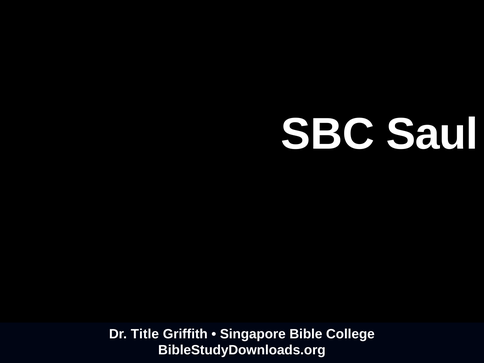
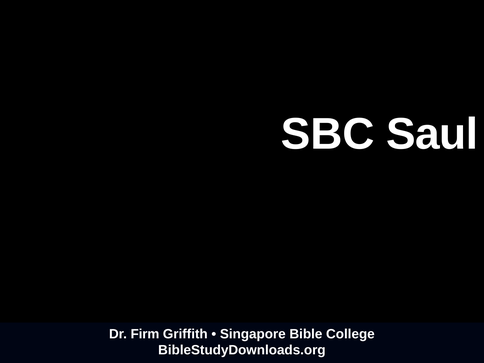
Title: Title -> Firm
